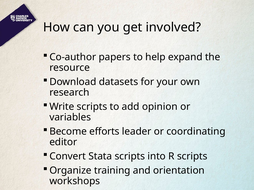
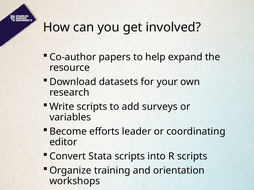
opinion: opinion -> surveys
